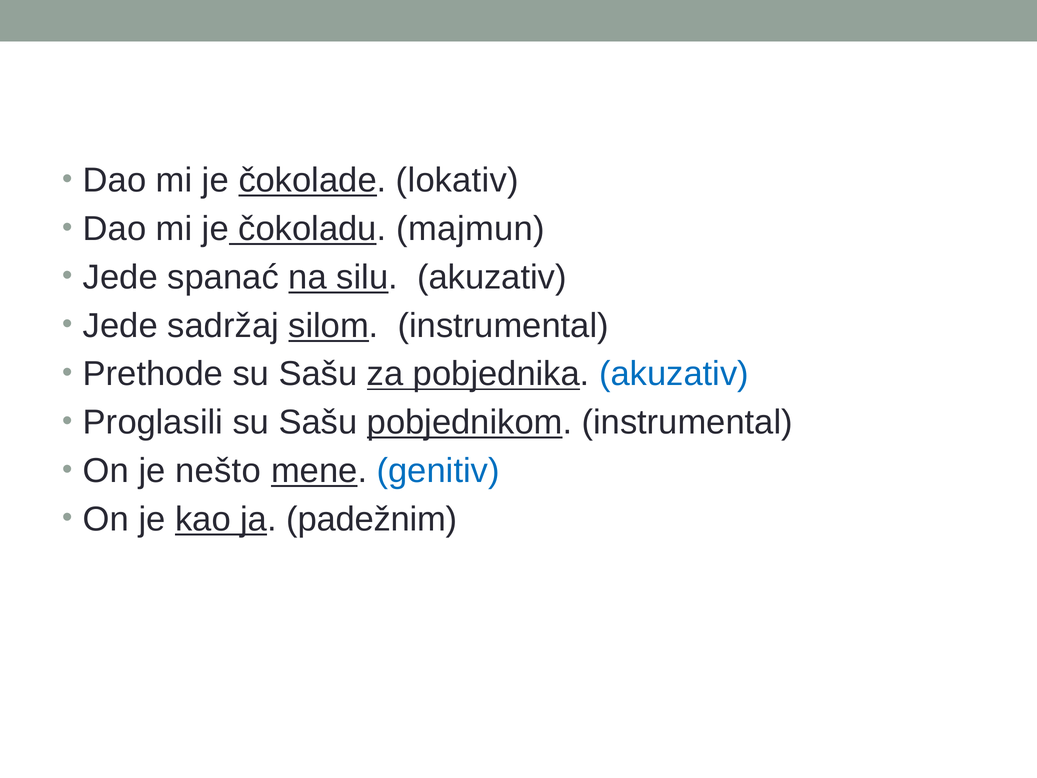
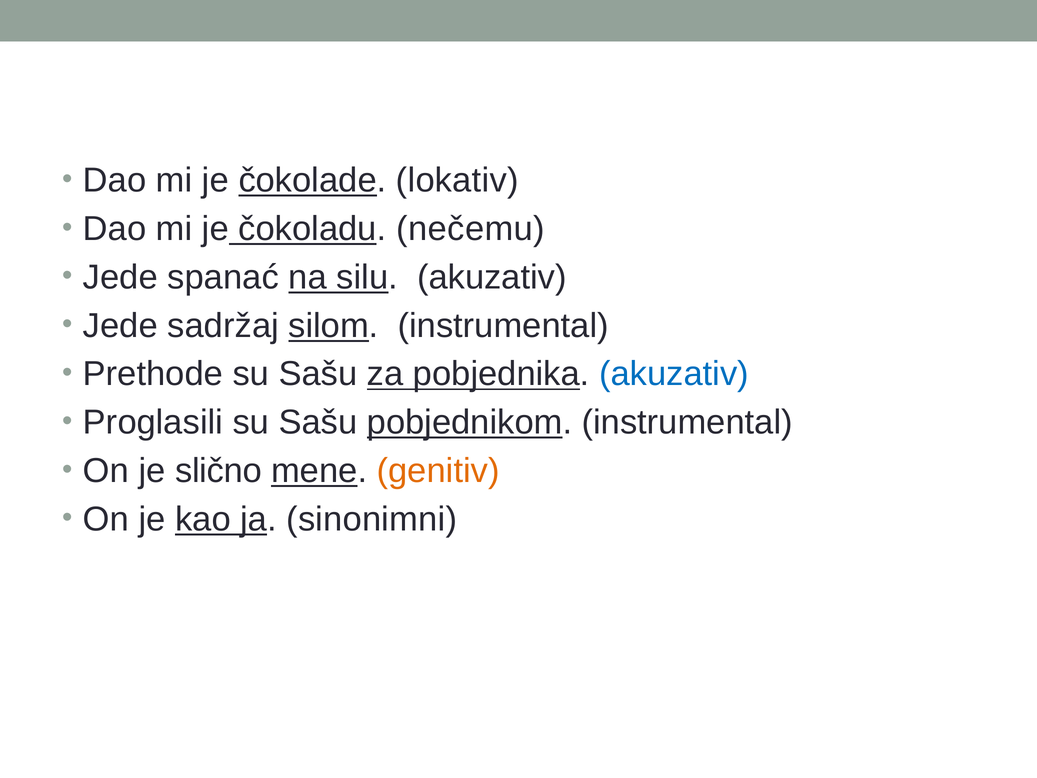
majmun: majmun -> nečemu
nešto: nešto -> slično
genitiv colour: blue -> orange
padežnim: padežnim -> sinonimni
